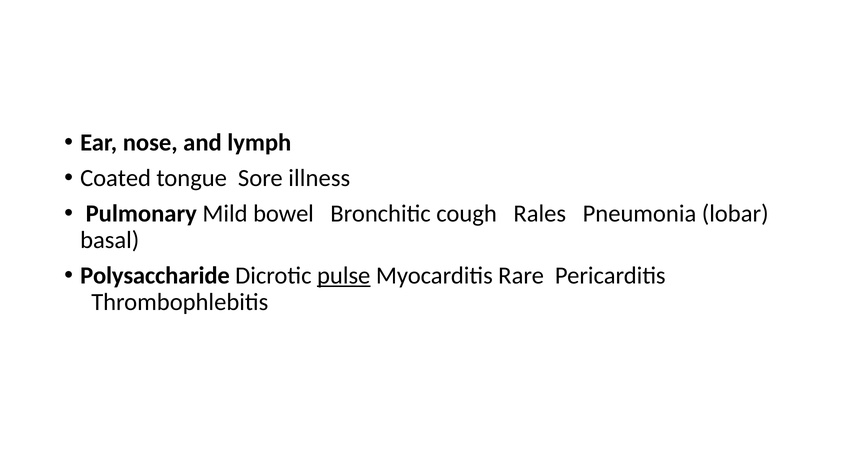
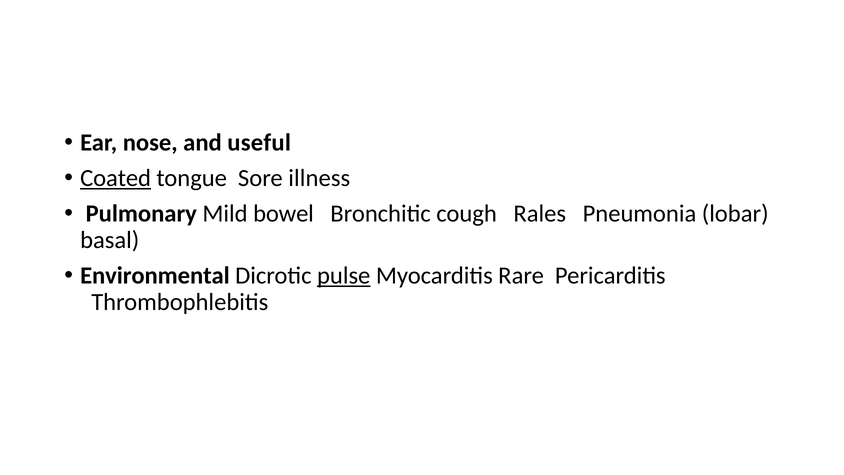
lymph: lymph -> useful
Coated underline: none -> present
Polysaccharide: Polysaccharide -> Environmental
